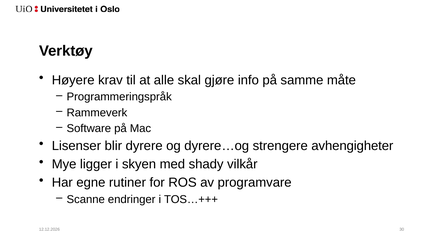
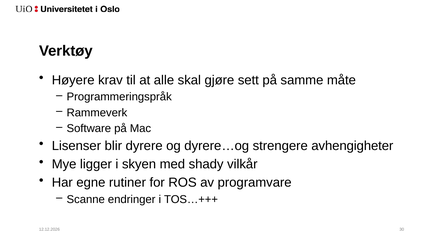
info: info -> sett
